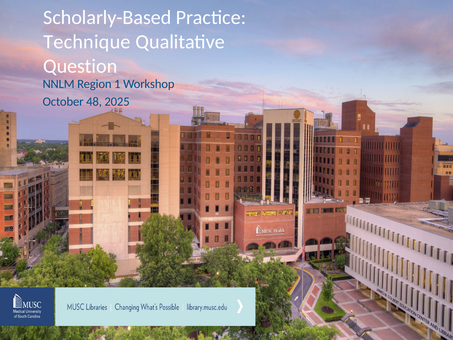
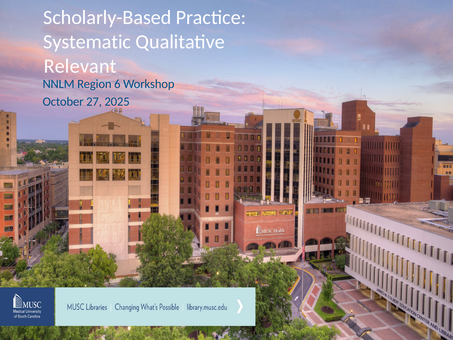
Technique: Technique -> Systematic
Question: Question -> Relevant
1: 1 -> 6
48: 48 -> 27
